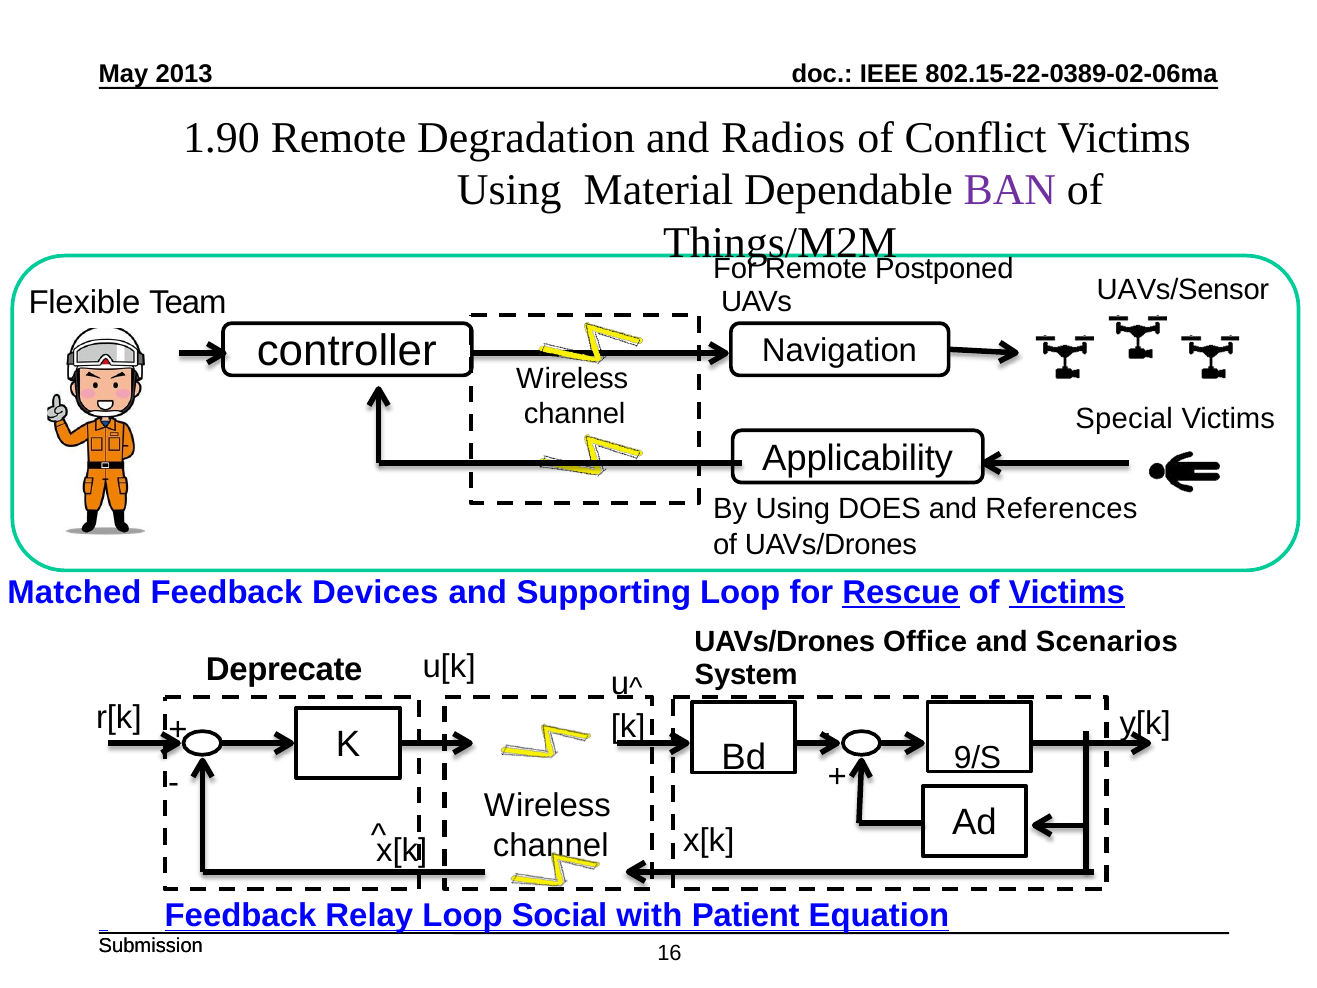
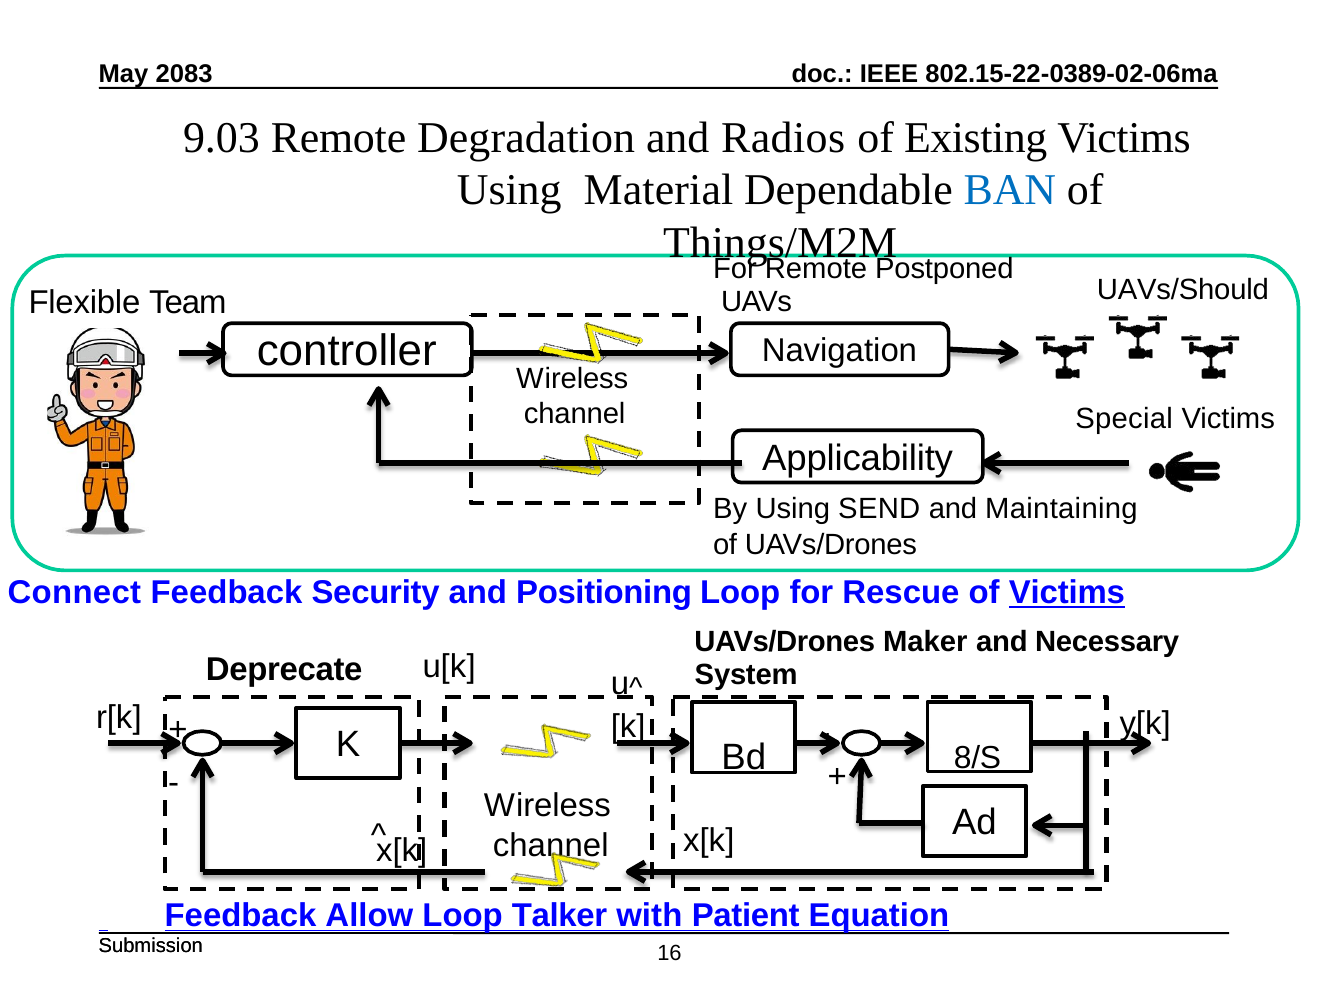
2013: 2013 -> 2083
1.90: 1.90 -> 9.03
Conflict: Conflict -> Existing
BAN colour: purple -> blue
UAVs/Sensor: UAVs/Sensor -> UAVs/Should
DOES: DOES -> SEND
References: References -> Maintaining
Matched: Matched -> Connect
Devices: Devices -> Security
Supporting: Supporting -> Positioning
Rescue underline: present -> none
Office: Office -> Maker
Scenarios: Scenarios -> Necessary
9/S: 9/S -> 8/S
Relay: Relay -> Allow
Social: Social -> Talker
